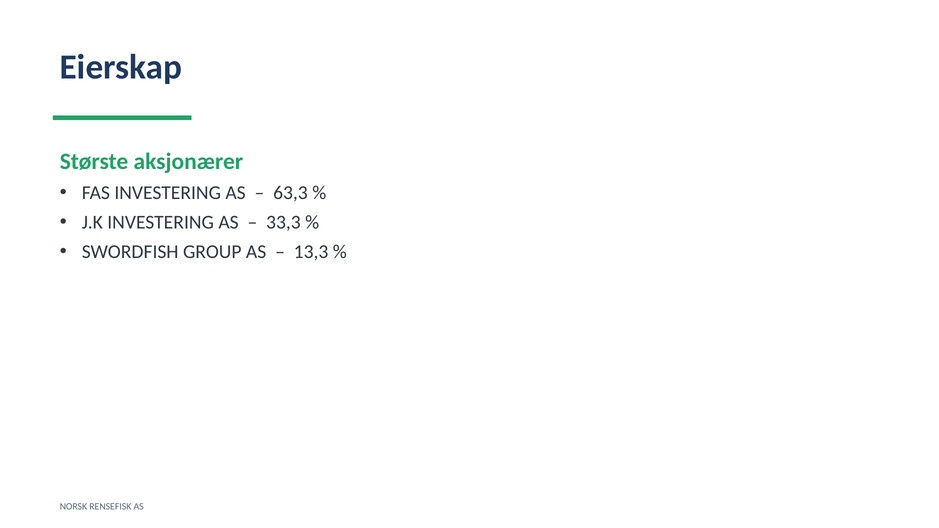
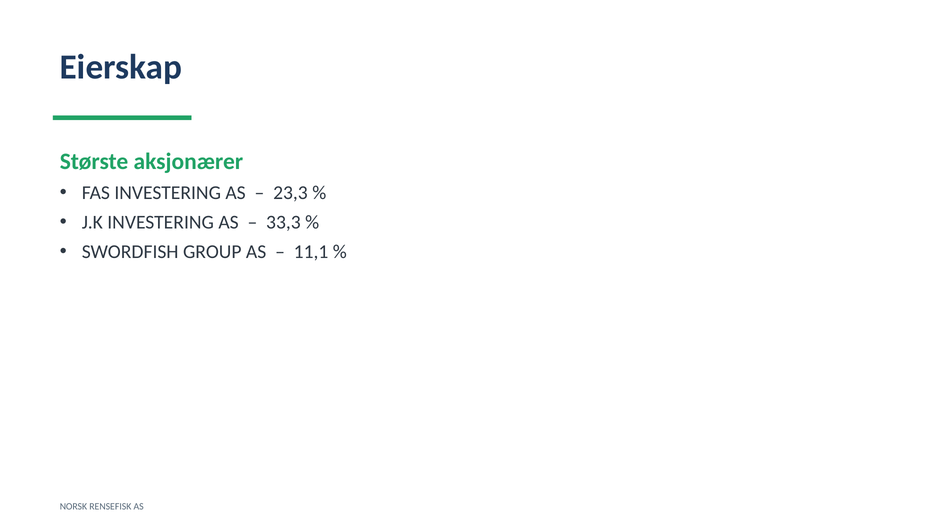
63,3: 63,3 -> 23,3
13,3: 13,3 -> 11,1
